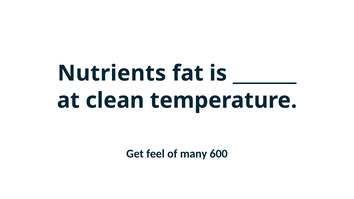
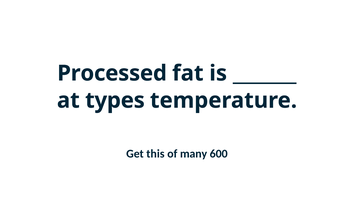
Nutrients: Nutrients -> Processed
clean: clean -> types
feel: feel -> this
